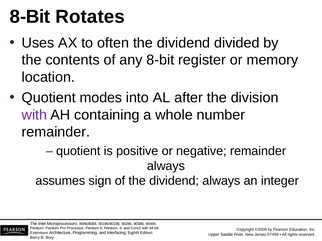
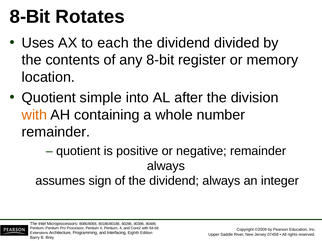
often: often -> each
modes: modes -> simple
with at (34, 115) colour: purple -> orange
